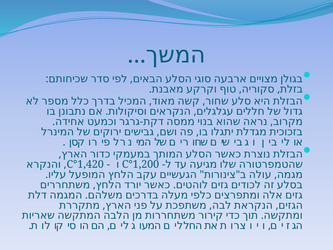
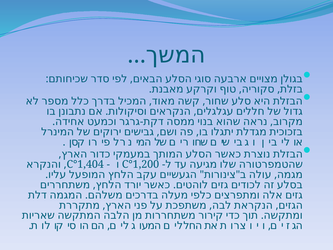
C°1,420: C°1,420 -> C°1,404
